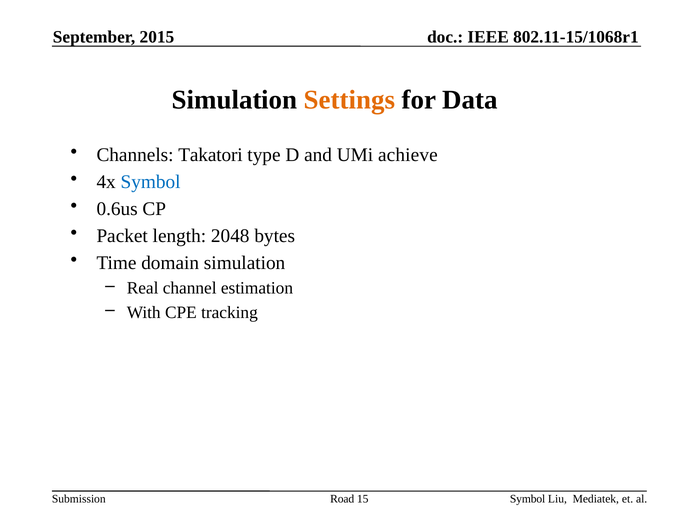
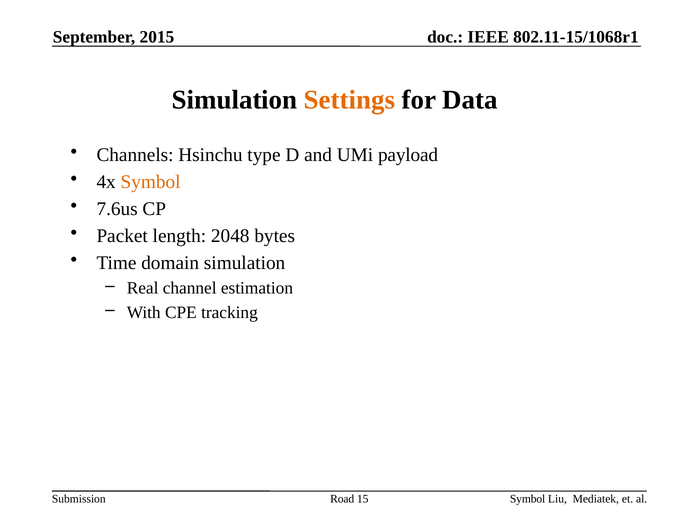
Takatori: Takatori -> Hsinchu
achieve: achieve -> payload
Symbol at (151, 182) colour: blue -> orange
0.6us: 0.6us -> 7.6us
